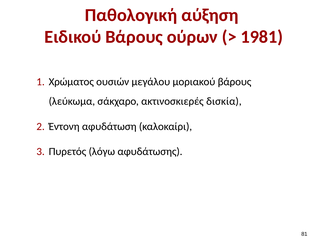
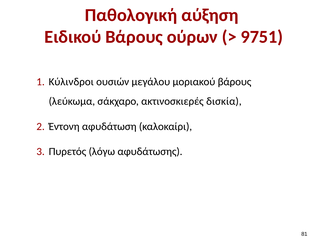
1981: 1981 -> 9751
Χρώματος: Χρώματος -> Κύλινδροι
